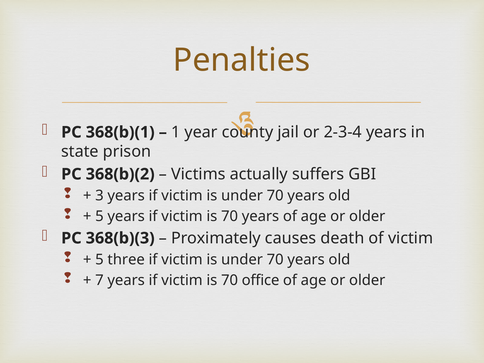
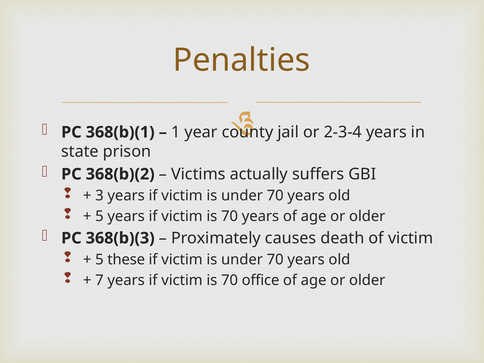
three: three -> these
